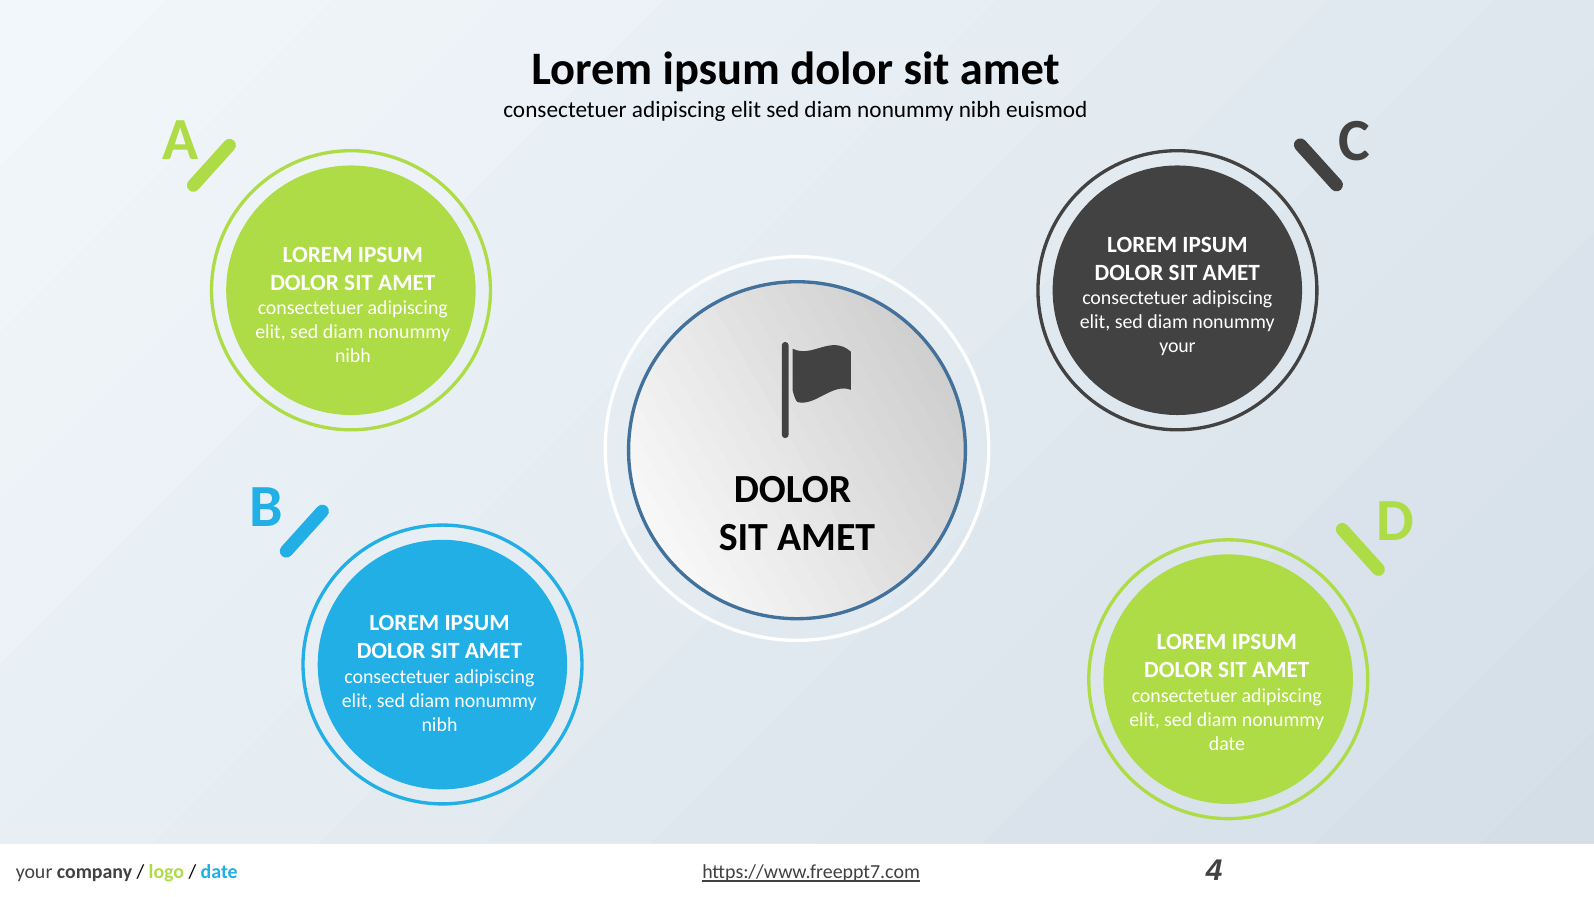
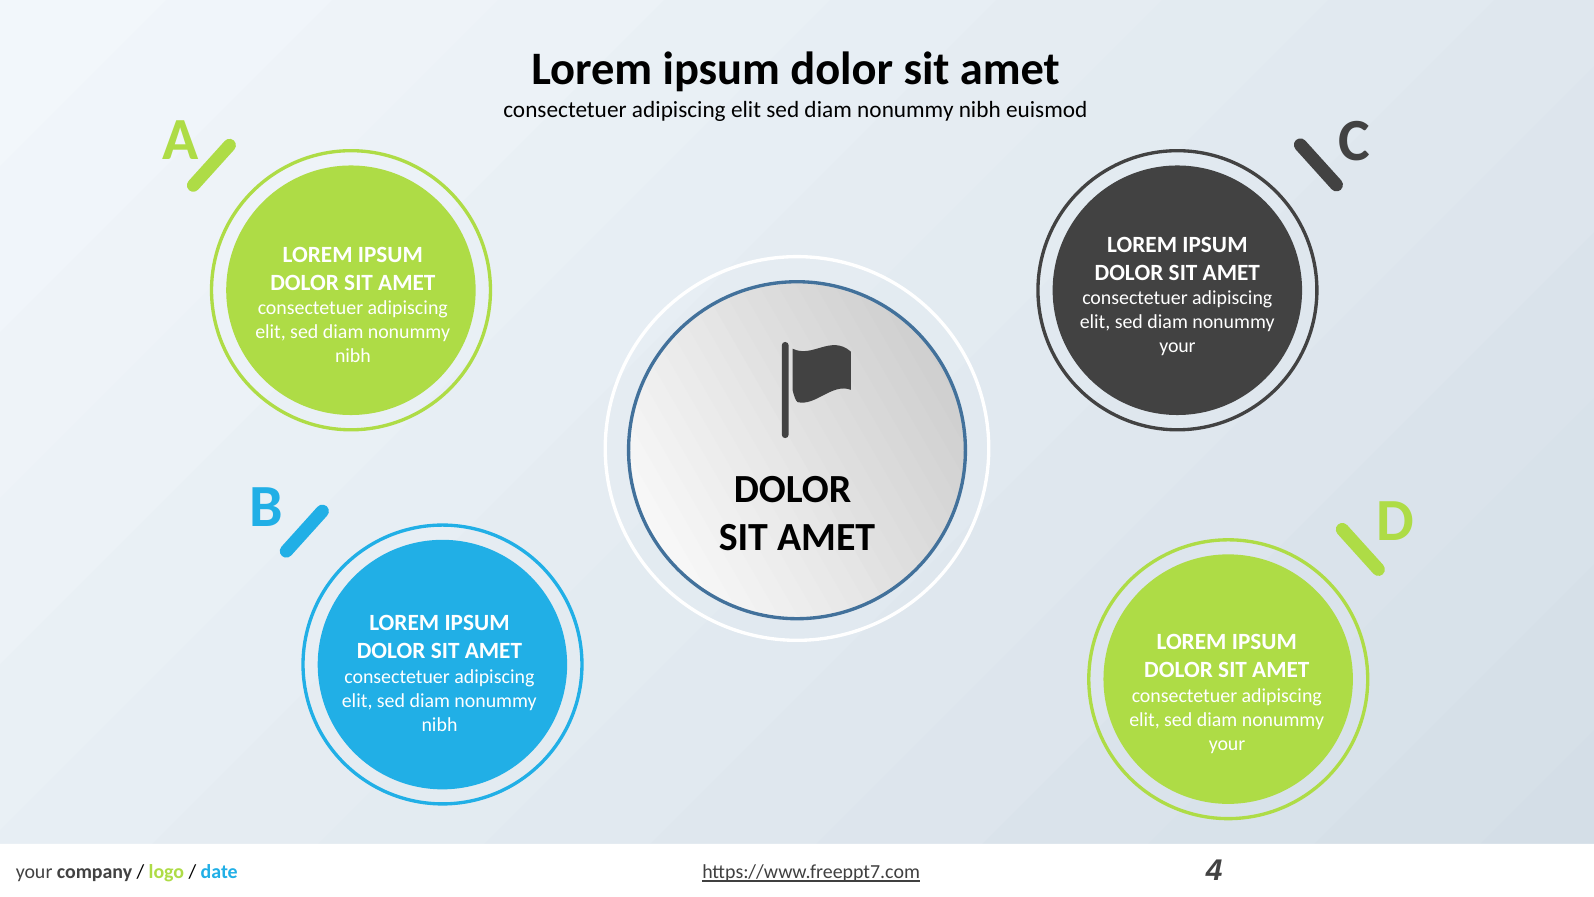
date at (1227, 743): date -> your
